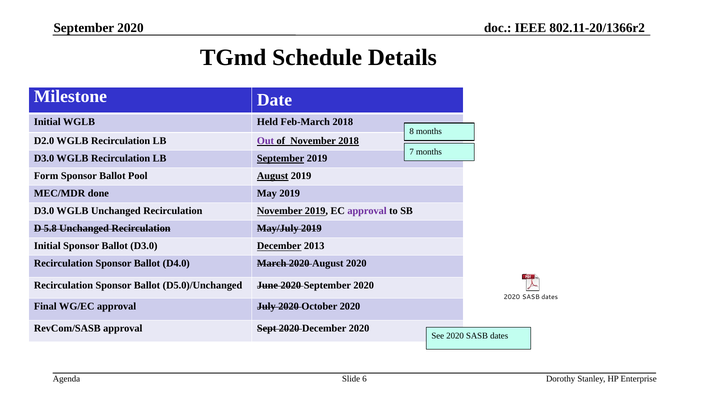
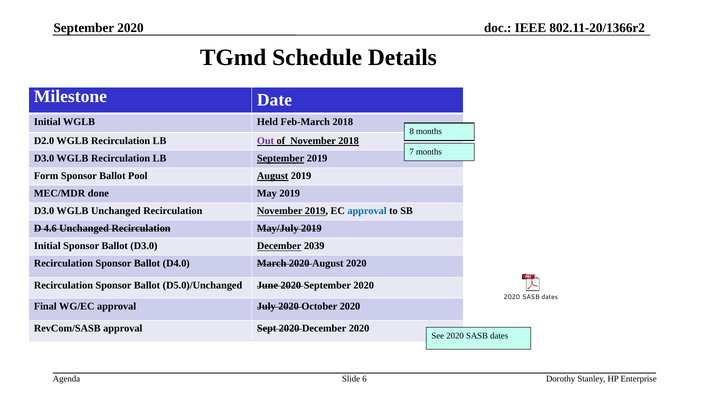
approval at (367, 211) colour: purple -> blue
5.8: 5.8 -> 4.6
2013: 2013 -> 2039
